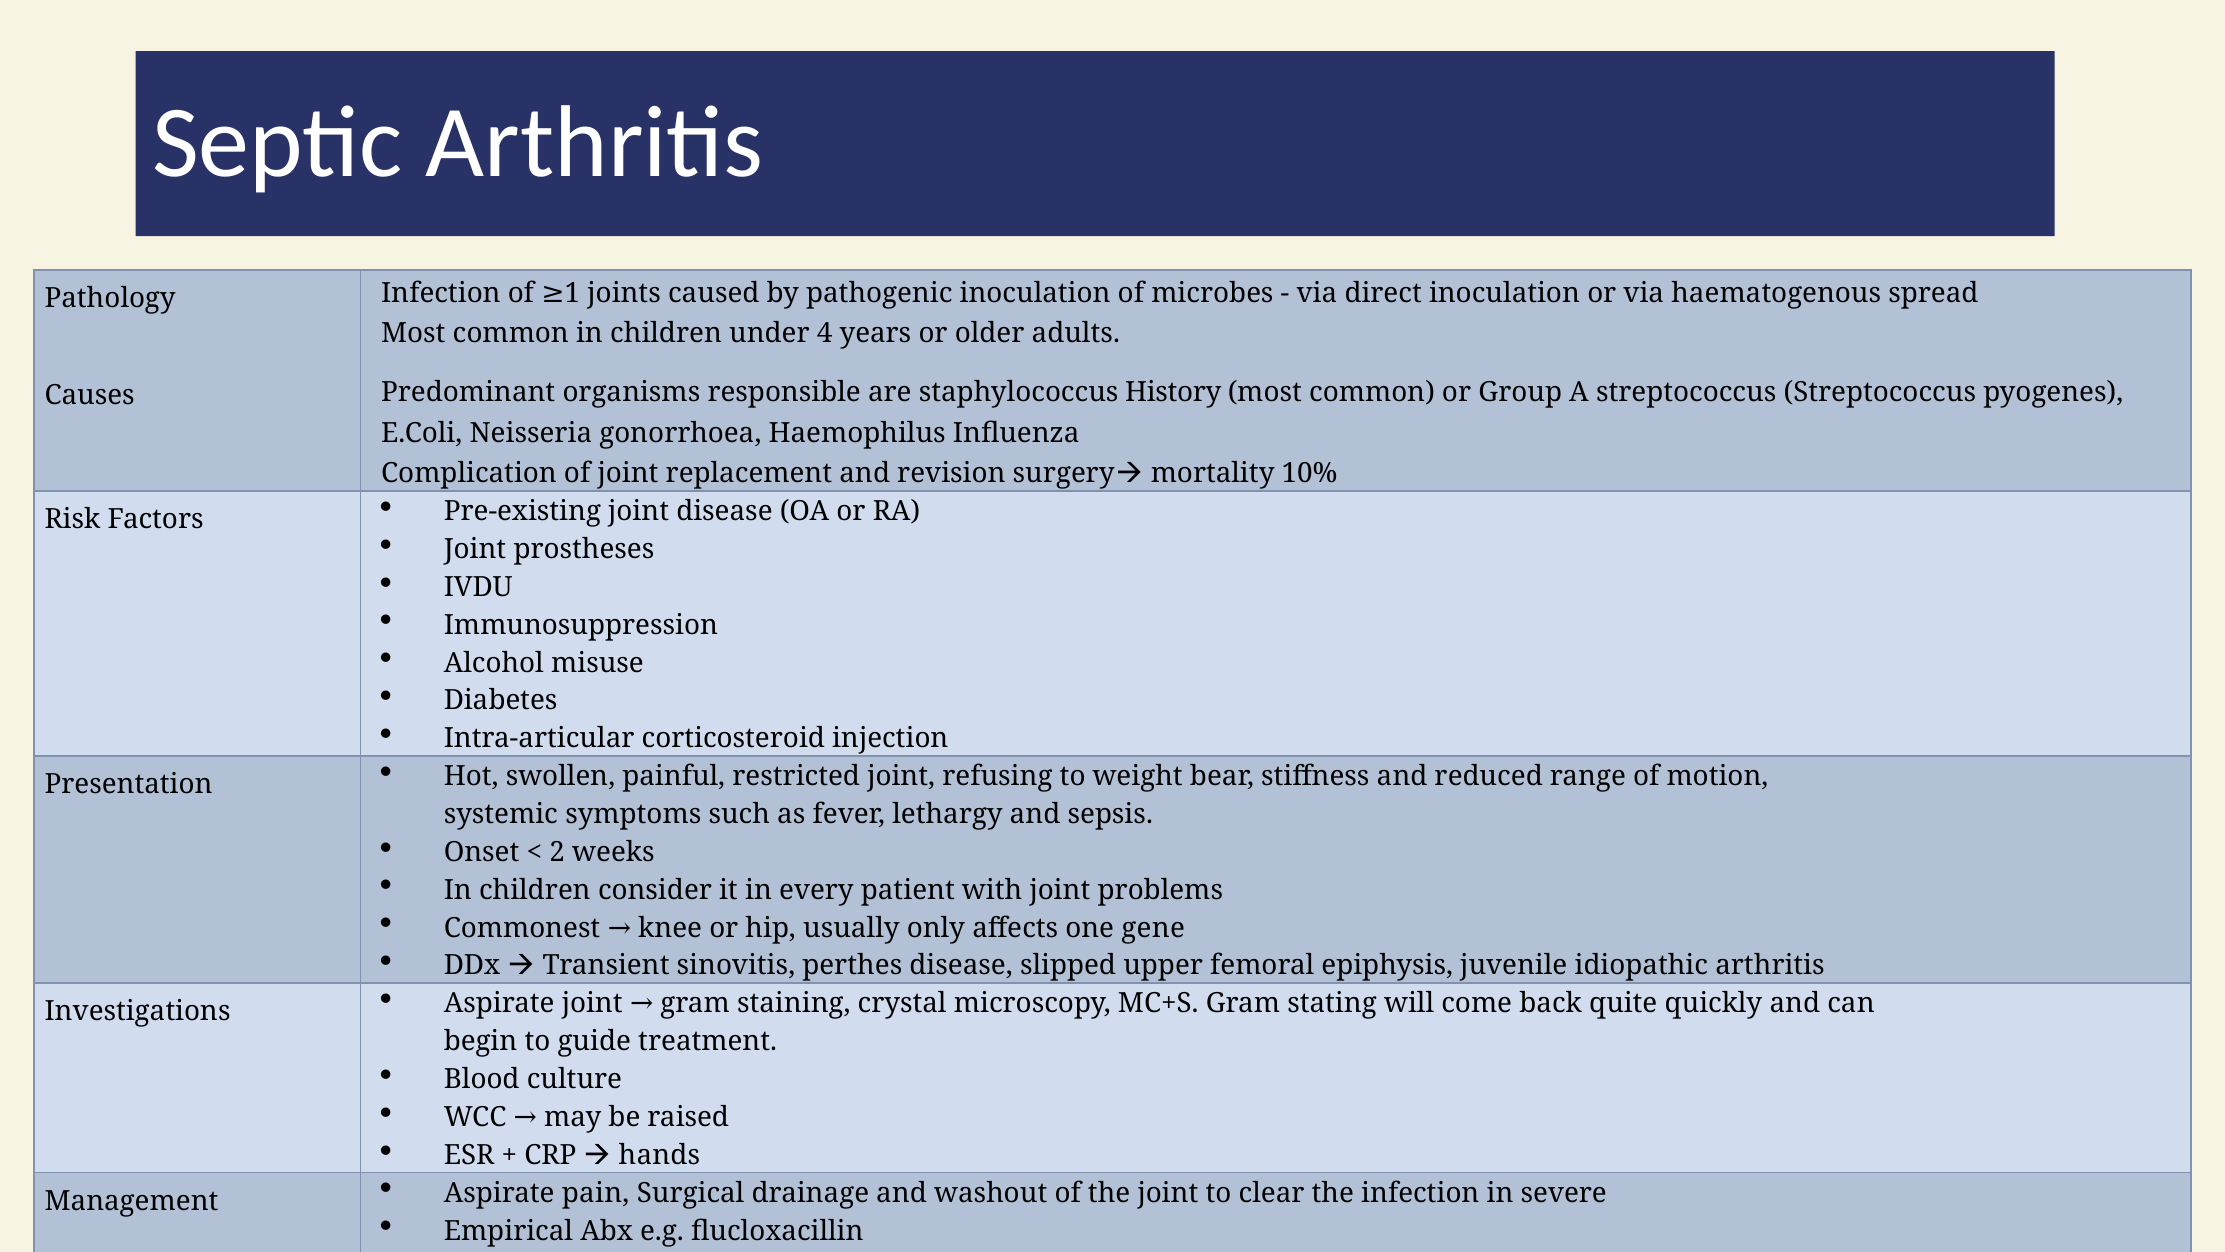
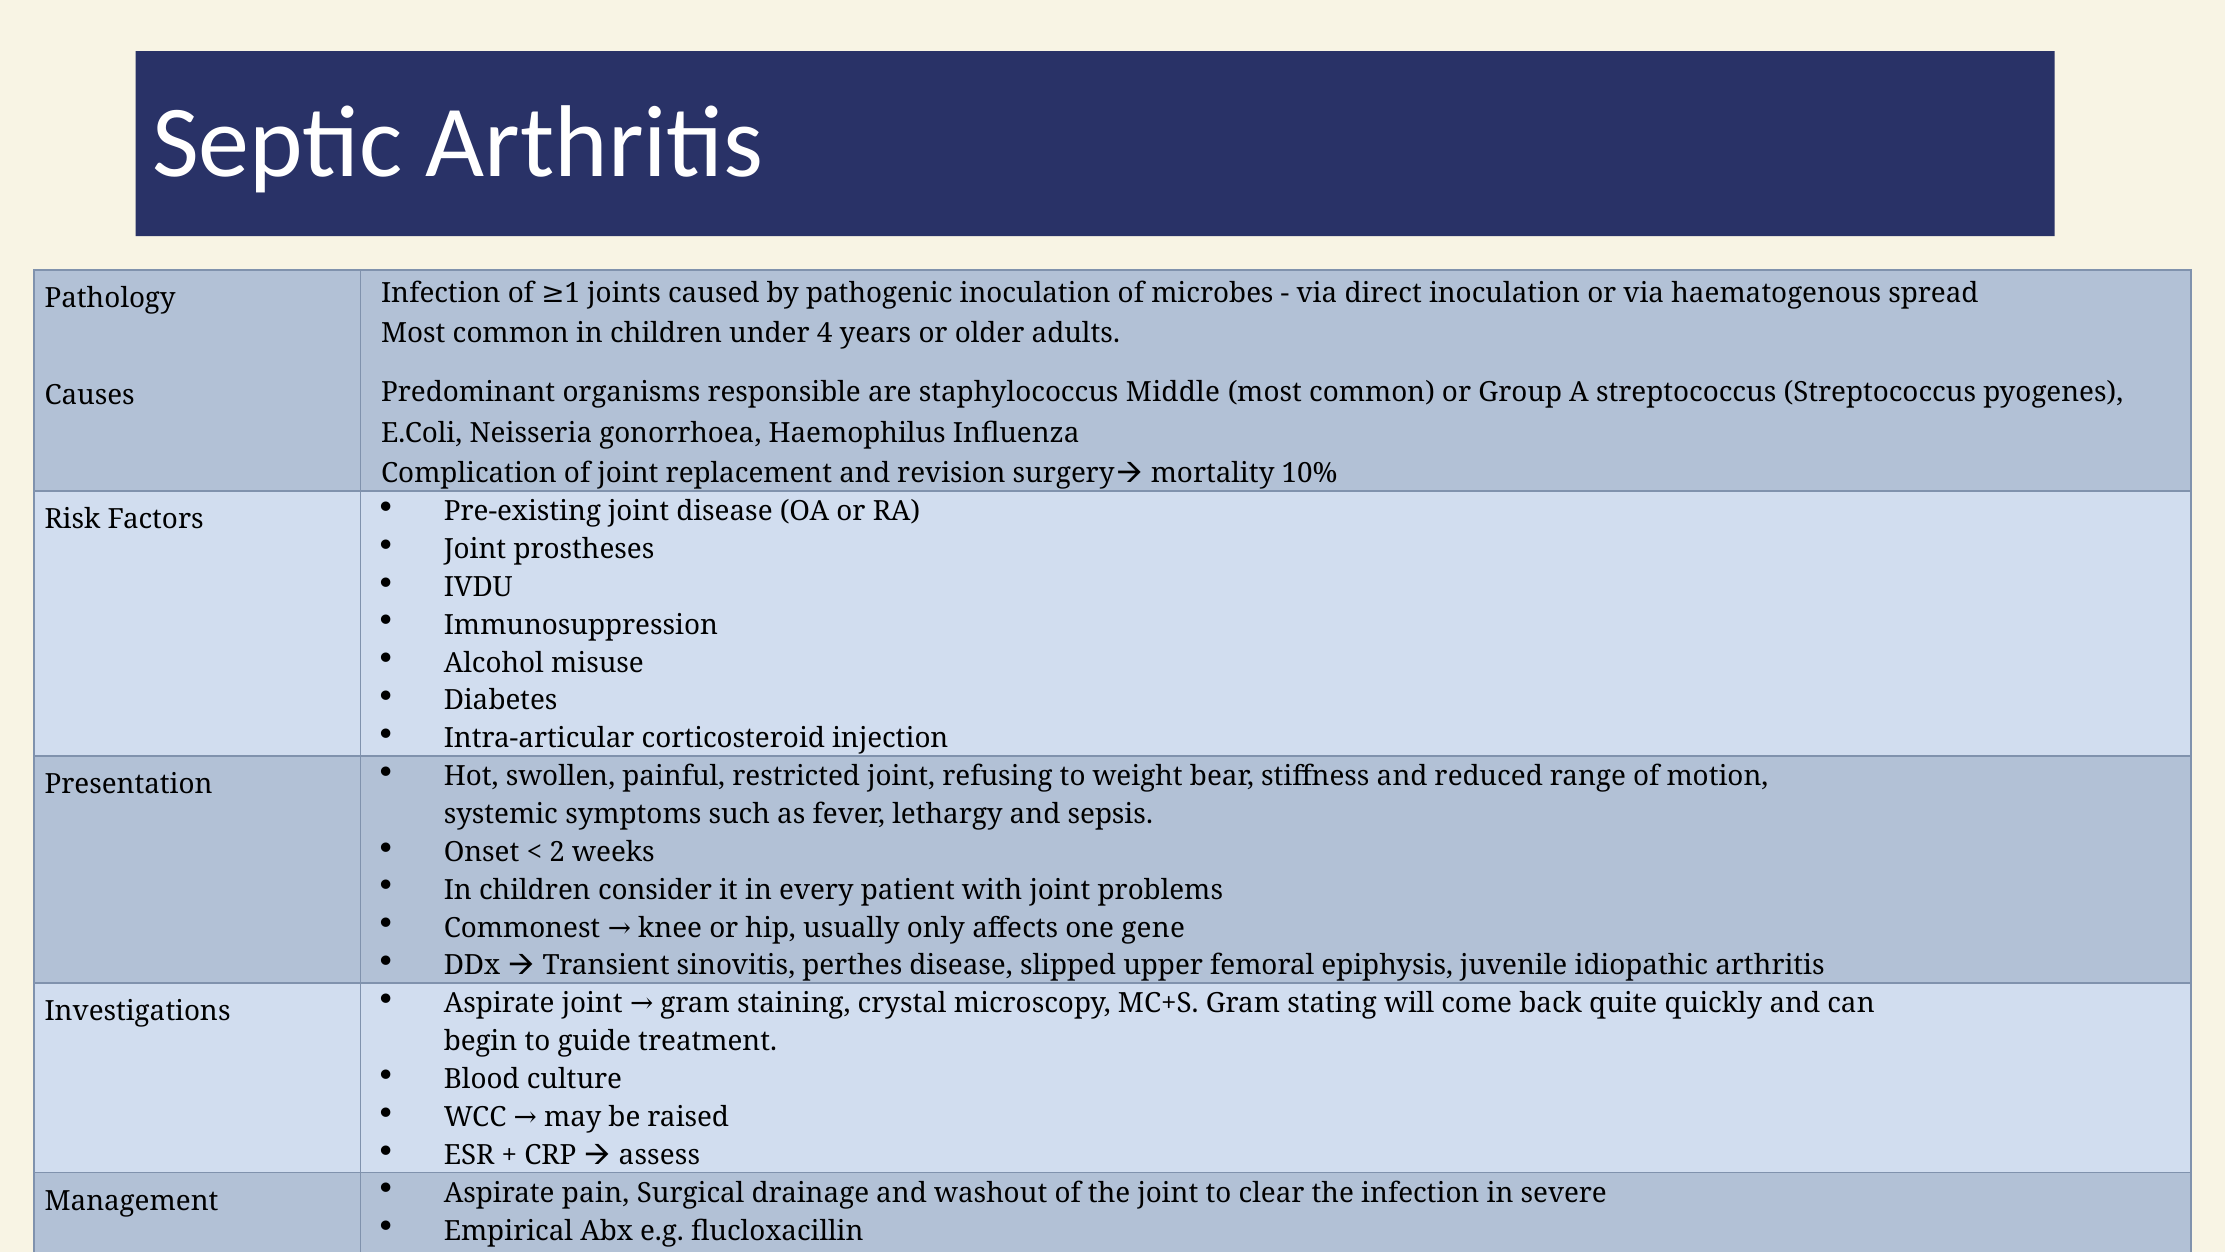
History: History -> Middle
hands: hands -> assess
